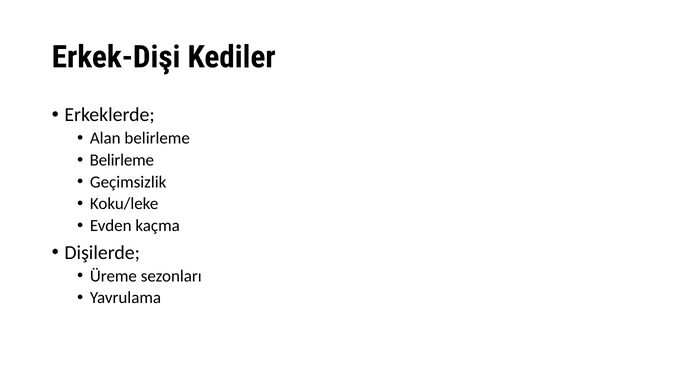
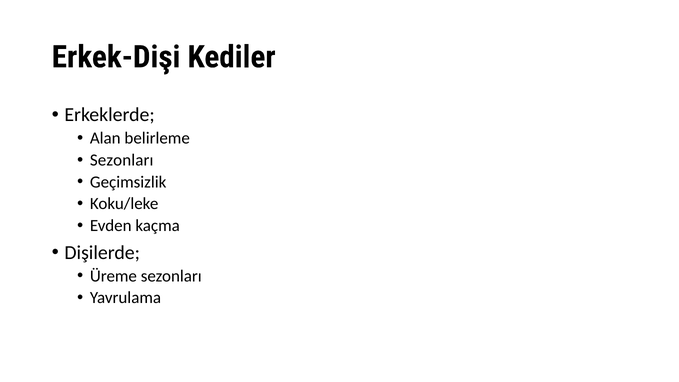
Belirleme at (122, 160): Belirleme -> Sezonları
